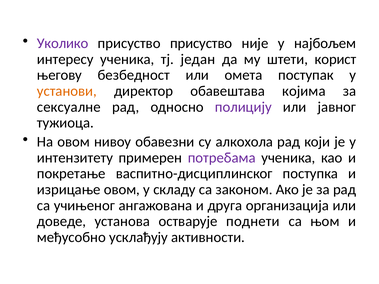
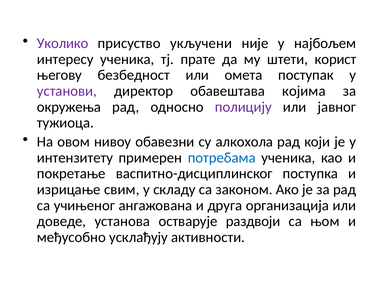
присуство присуство: присуство -> укључени
један: један -> прате
установи colour: orange -> purple
сексуалне: сексуалне -> окружења
потребама colour: purple -> blue
изрицање овом: овом -> свим
поднети: поднети -> раздвоји
